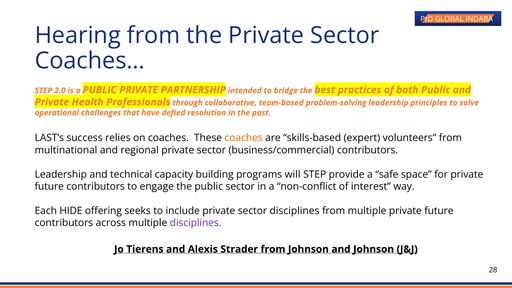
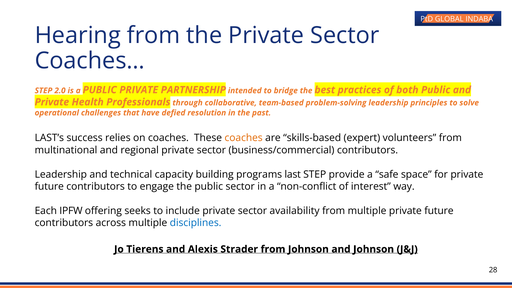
will: will -> last
HIDE: HIDE -> IPFW
sector disciplines: disciplines -> availability
disciplines at (196, 223) colour: purple -> blue
